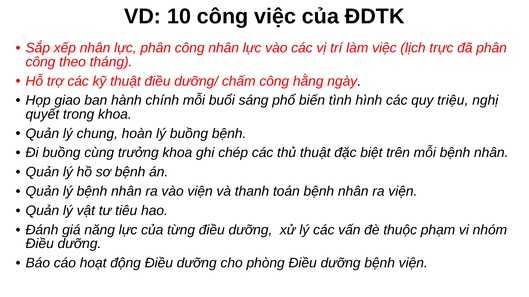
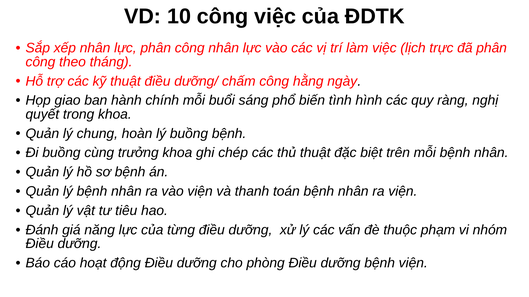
triệu: triệu -> ràng
